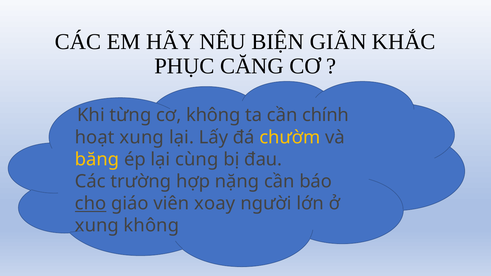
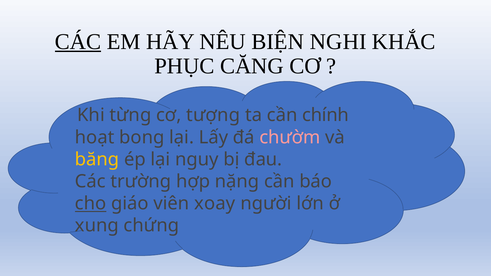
CÁC at (78, 42) underline: none -> present
GIÃN: GIÃN -> NGHI
cơ không: không -> tượng
hoạt xung: xung -> bong
chườm colour: yellow -> pink
cùng: cùng -> nguy
xung không: không -> chứng
